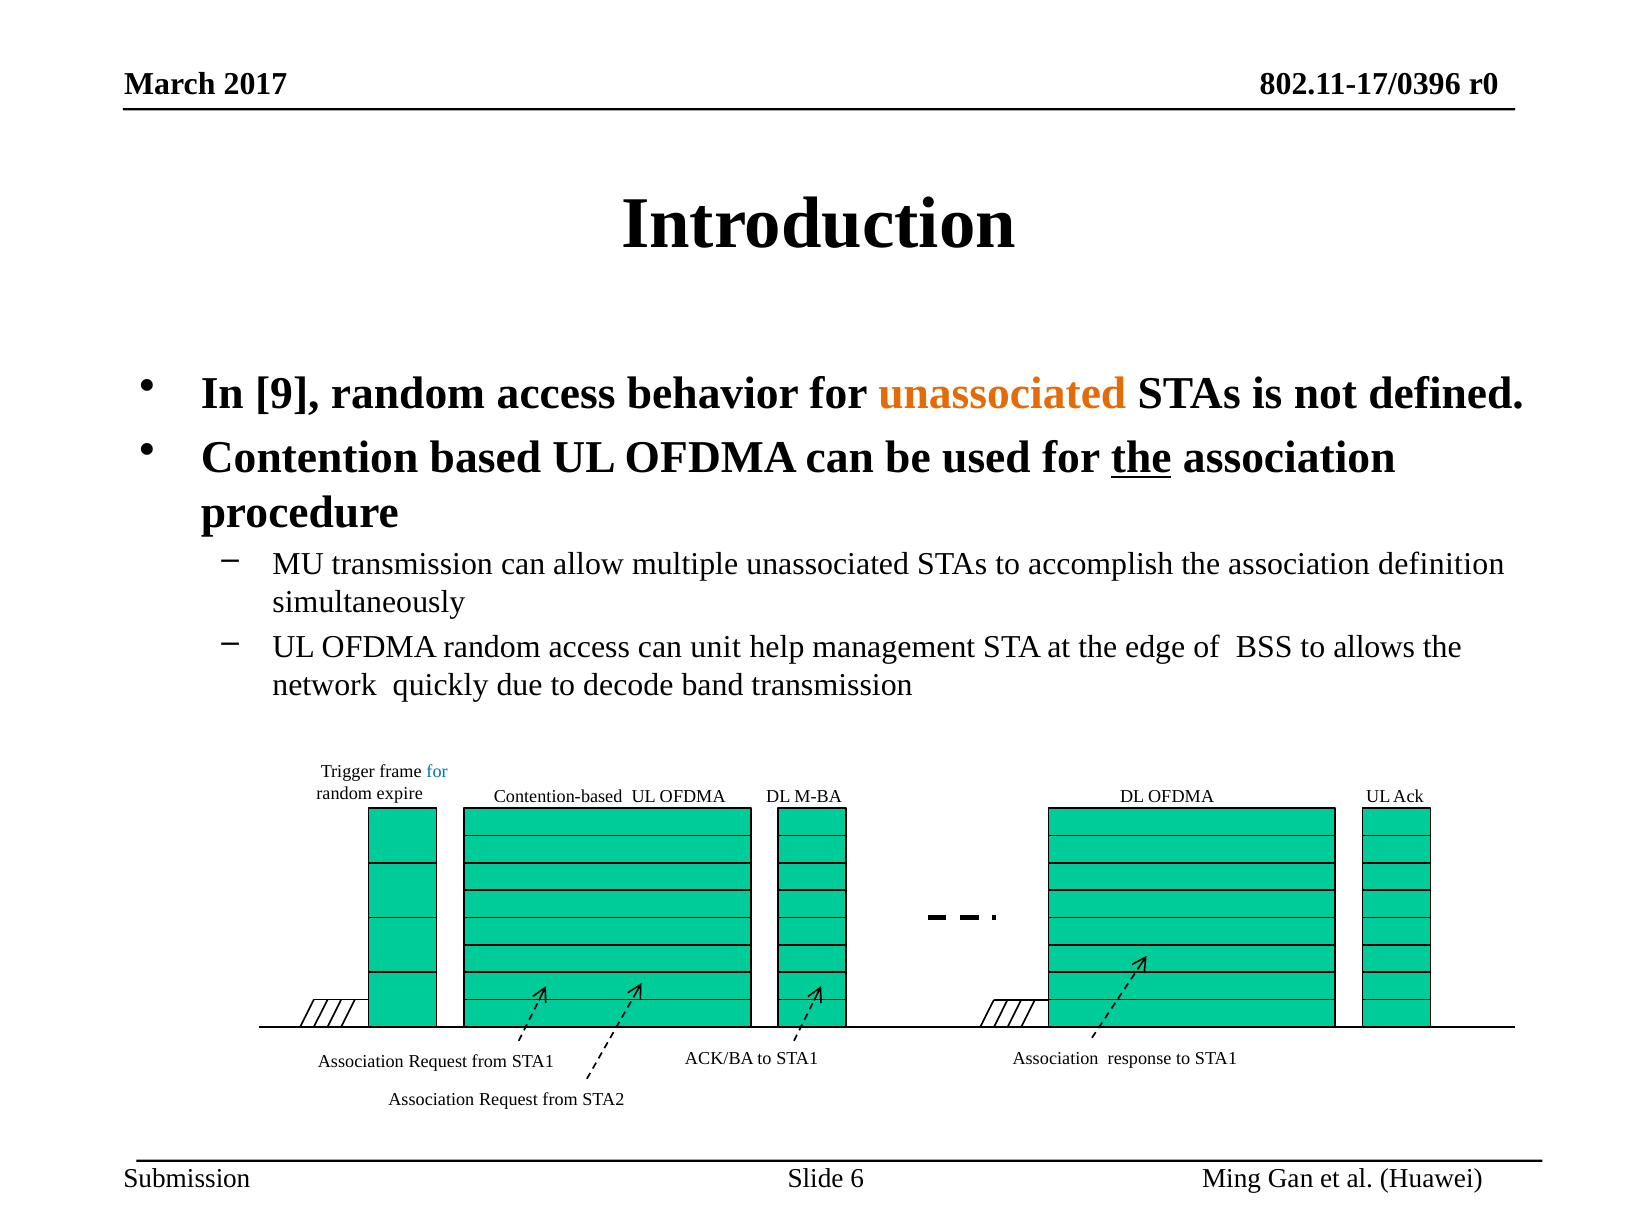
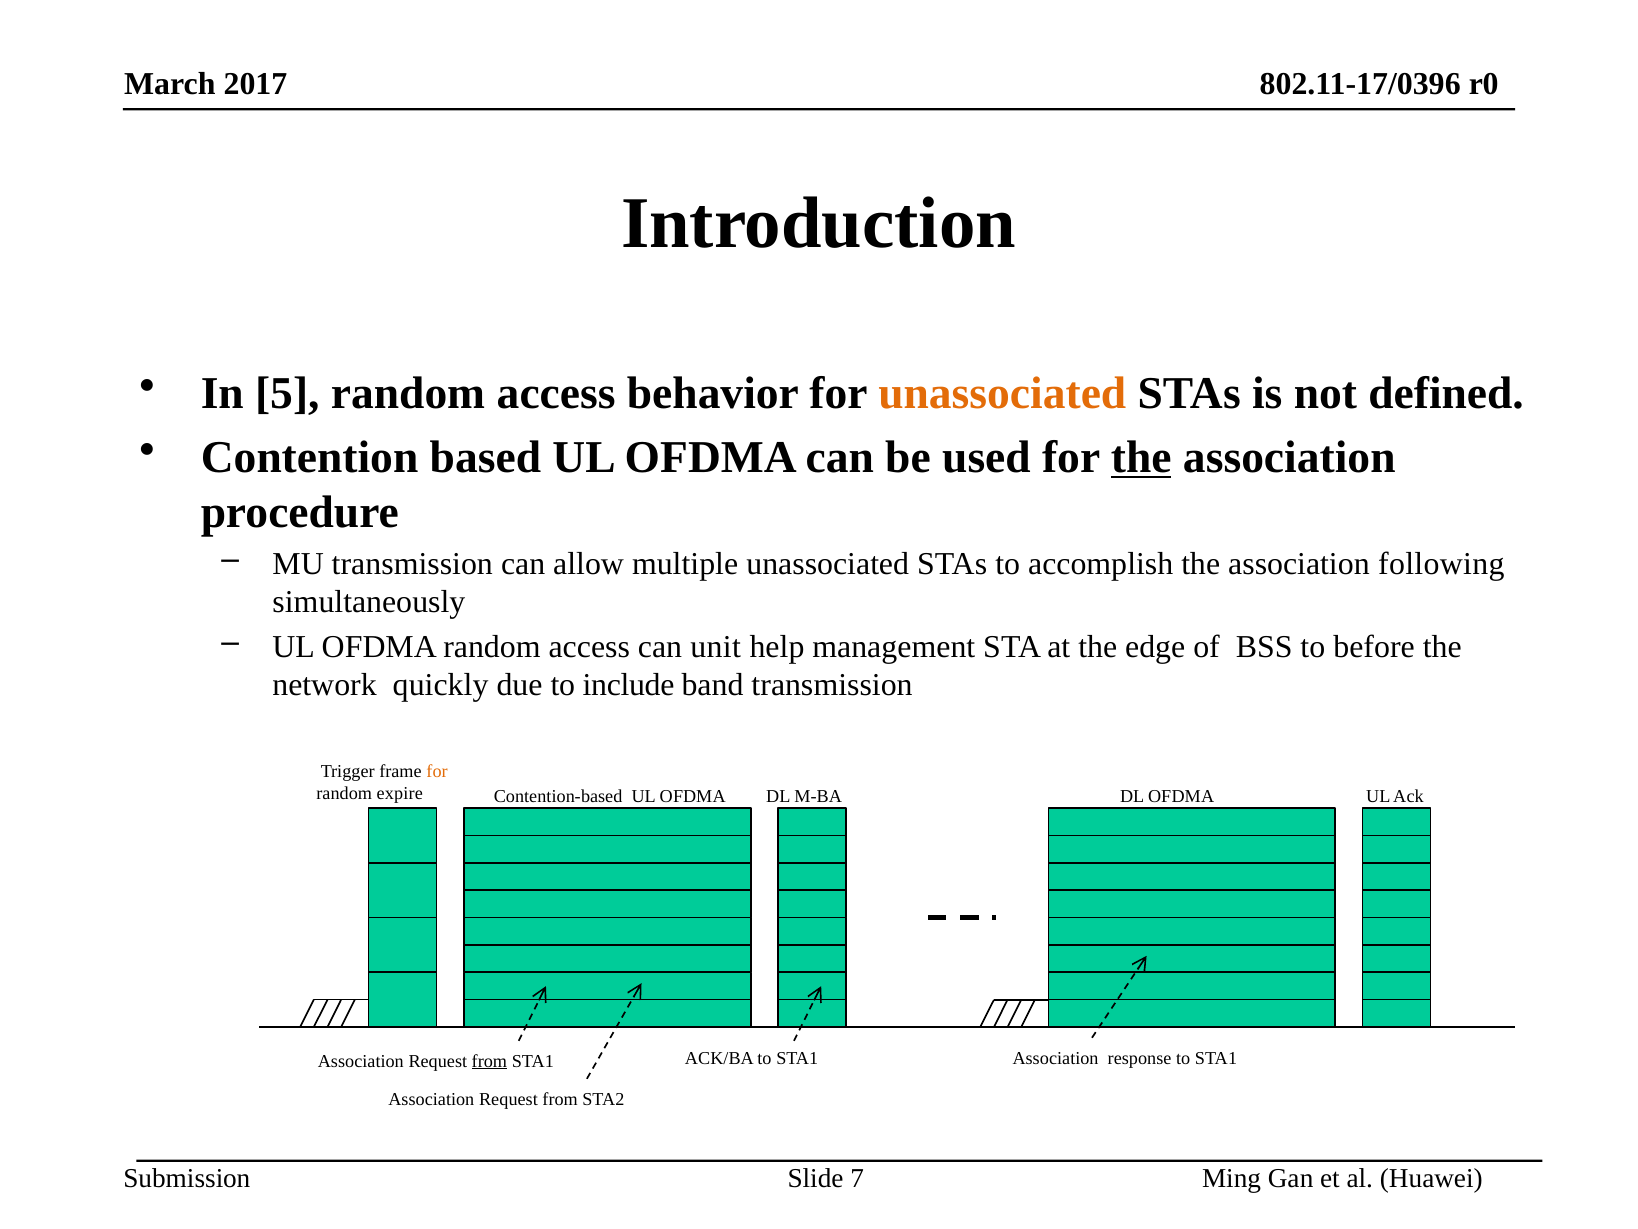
9: 9 -> 5
definition: definition -> following
allows: allows -> before
decode: decode -> include
for at (437, 771) colour: blue -> orange
from at (489, 1061) underline: none -> present
6: 6 -> 7
